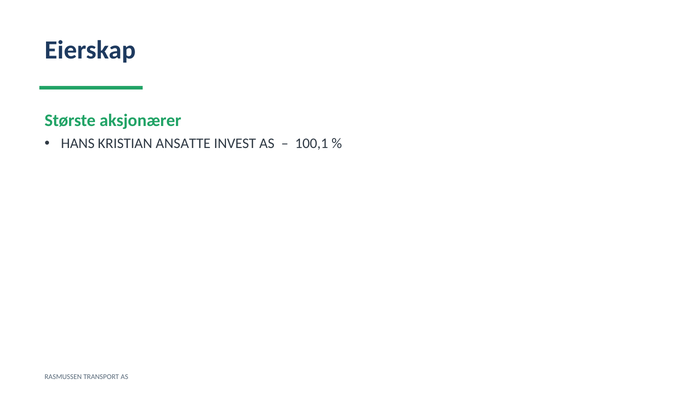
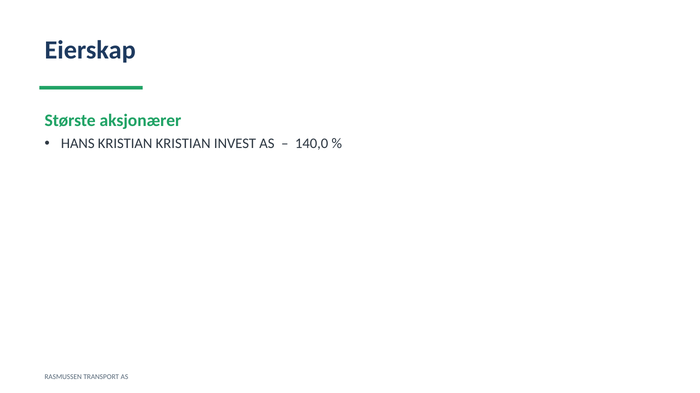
KRISTIAN ANSATTE: ANSATTE -> KRISTIAN
100,1: 100,1 -> 140,0
